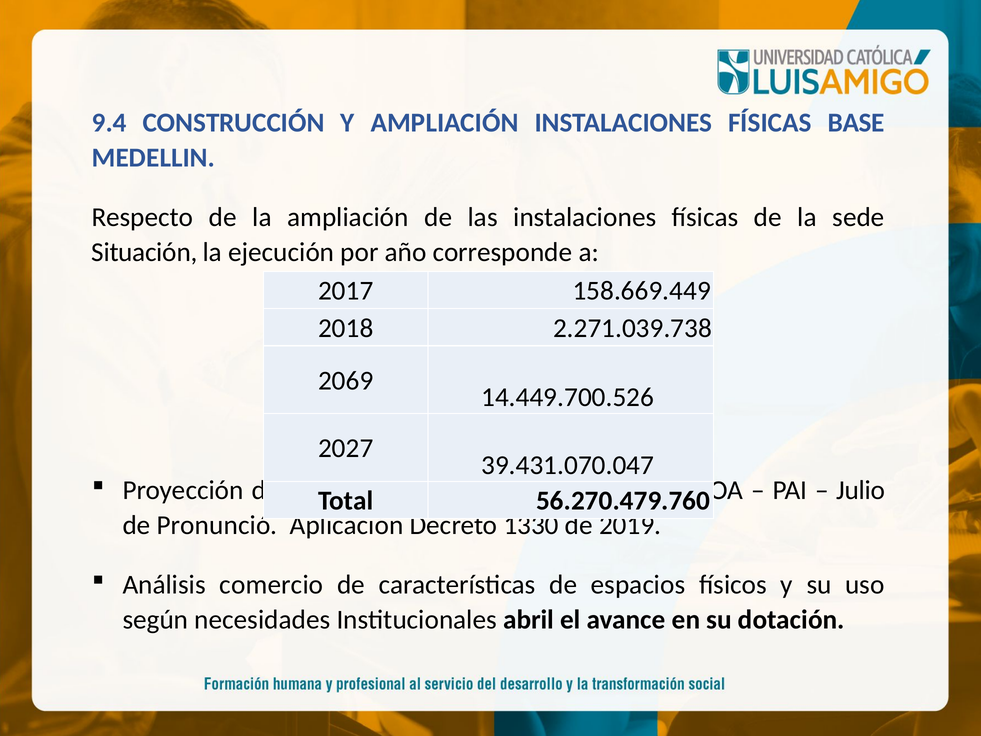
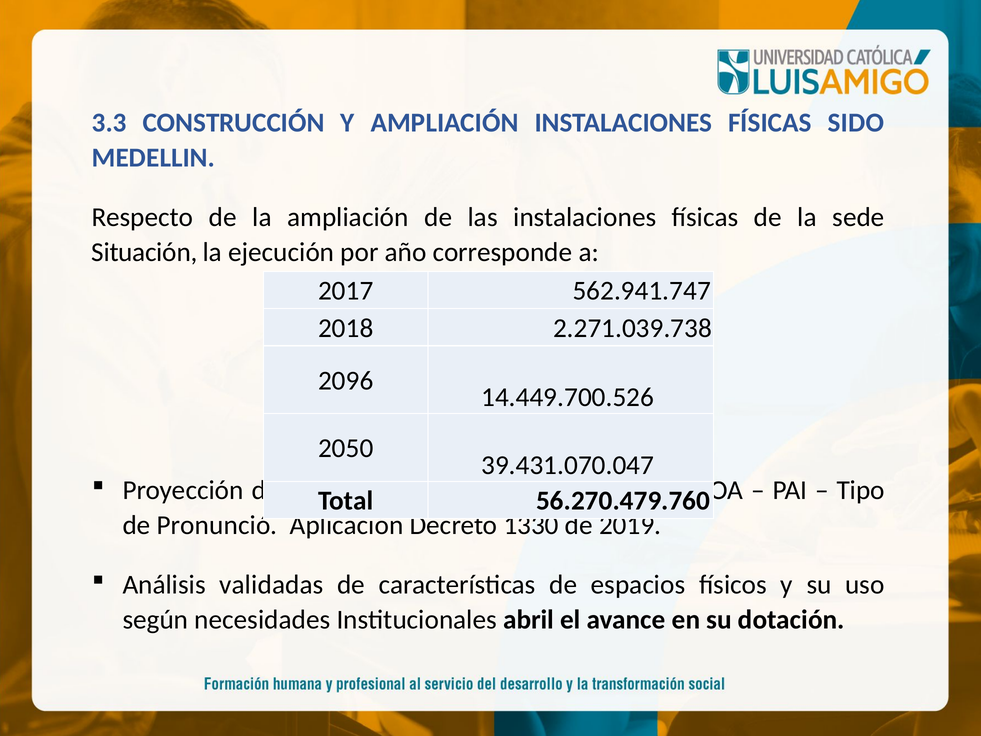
9.4: 9.4 -> 3.3
BASE: BASE -> SIDO
158.669.449: 158.669.449 -> 562.941.747
2069: 2069 -> 2096
2027: 2027 -> 2050
Julio: Julio -> Tipo
comercio: comercio -> validadas
